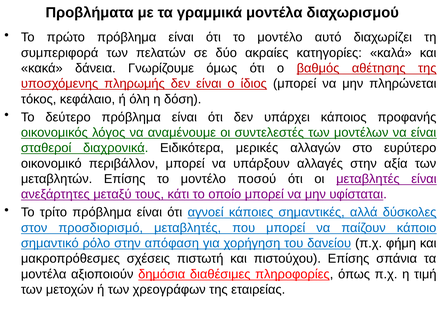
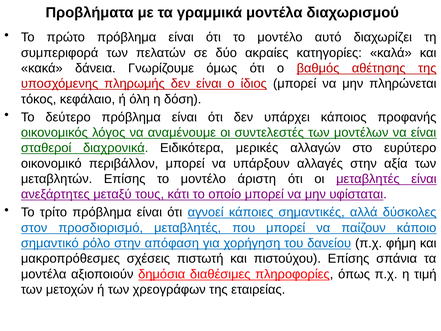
ποσού: ποσού -> άριστη
